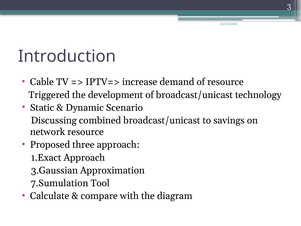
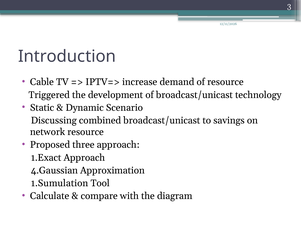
3.Gaussian: 3.Gaussian -> 4.Gaussian
7.Sumulation: 7.Sumulation -> 1.Sumulation
